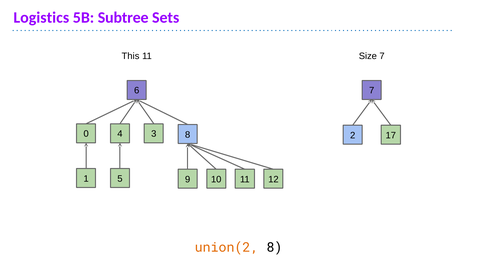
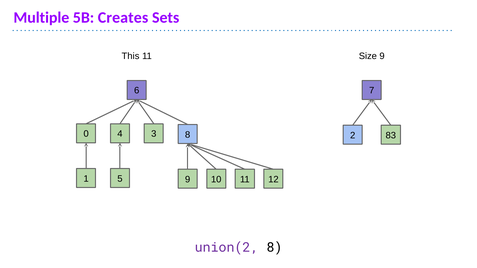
Logistics: Logistics -> Multiple
Subtree: Subtree -> Creates
Size 7: 7 -> 9
17: 17 -> 83
union(2 colour: orange -> purple
